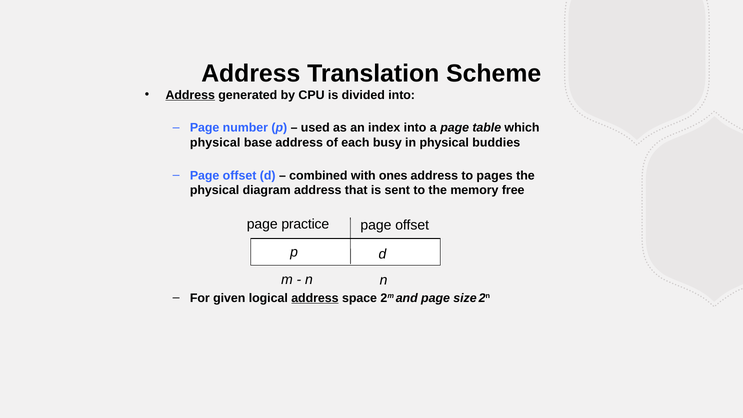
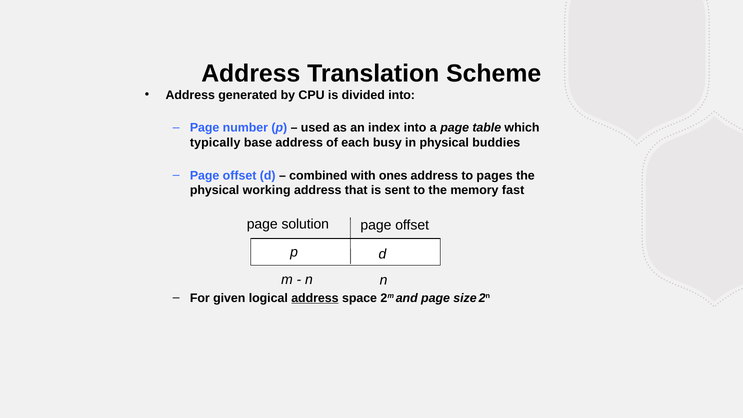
Address at (190, 95) underline: present -> none
physical at (215, 143): physical -> typically
diagram: diagram -> working
free: free -> fast
practice: practice -> solution
